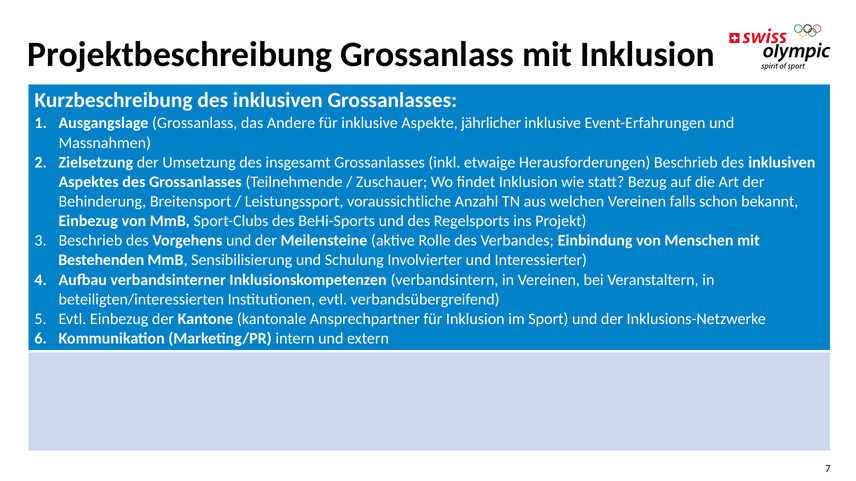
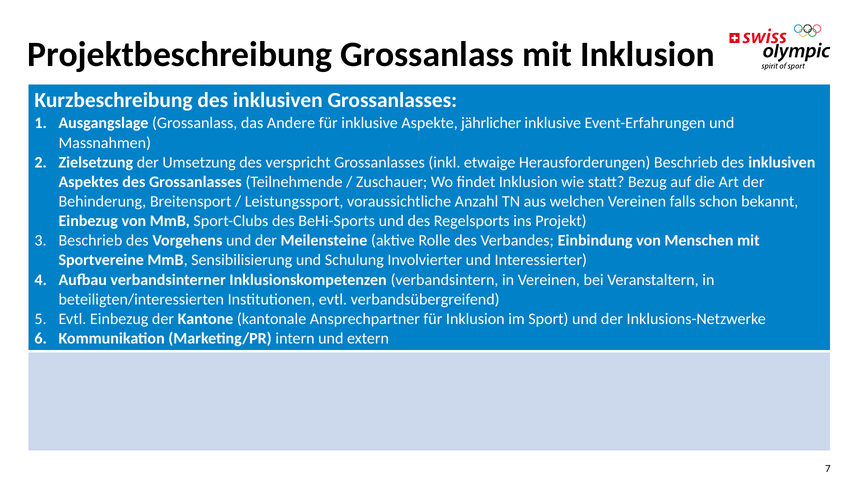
insgesamt: insgesamt -> verspricht
Bestehenden: Bestehenden -> Sportvereine
